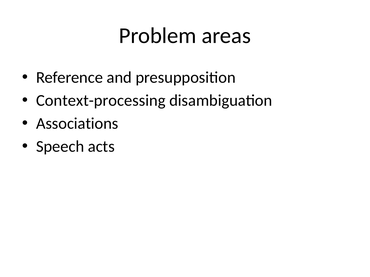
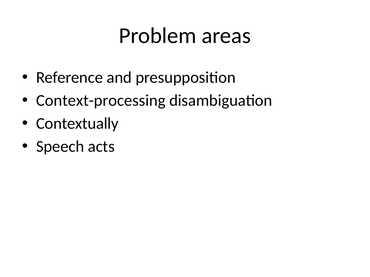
Associations: Associations -> Contextually
